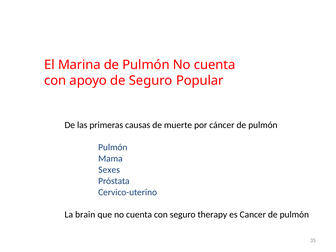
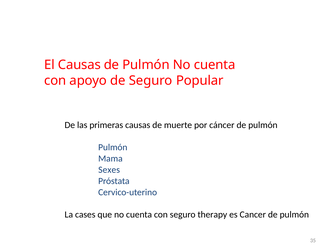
El Marina: Marina -> Causas
brain: brain -> cases
